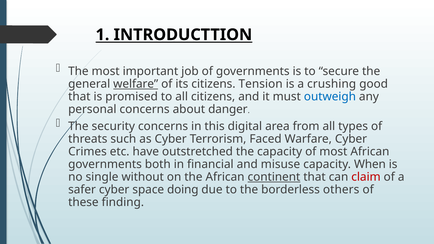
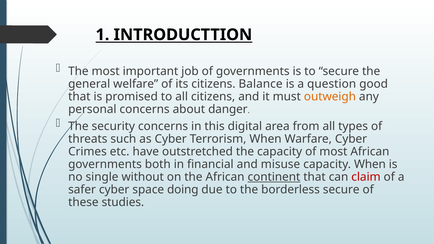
welfare underline: present -> none
Tension: Tension -> Balance
crushing: crushing -> question
outweigh colour: blue -> orange
Terrorism Faced: Faced -> When
borderless others: others -> secure
finding: finding -> studies
